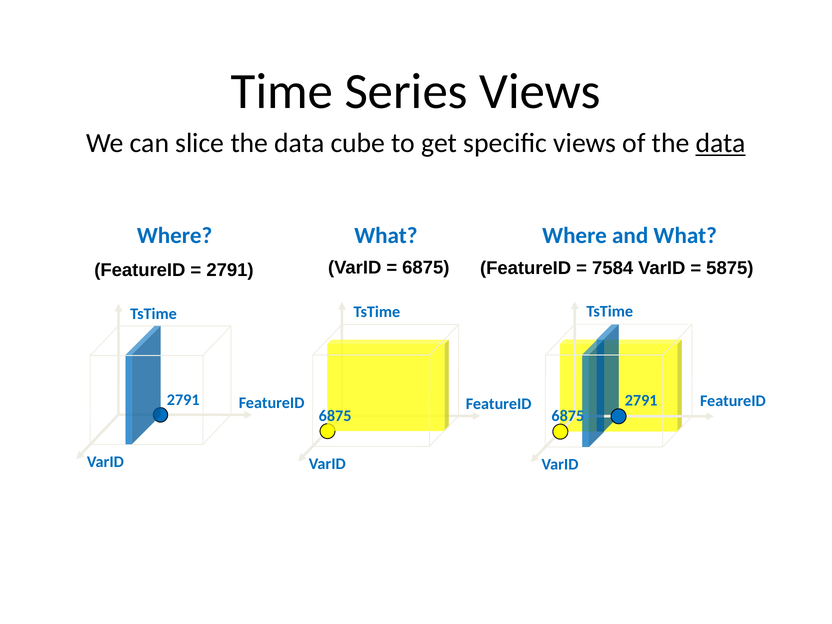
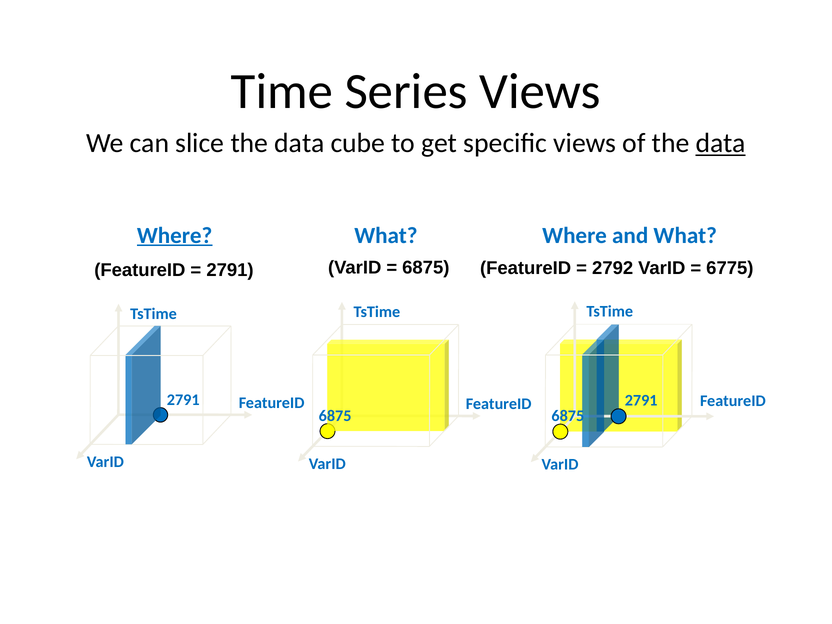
Where at (175, 235) underline: none -> present
7584: 7584 -> 2792
5875: 5875 -> 6775
